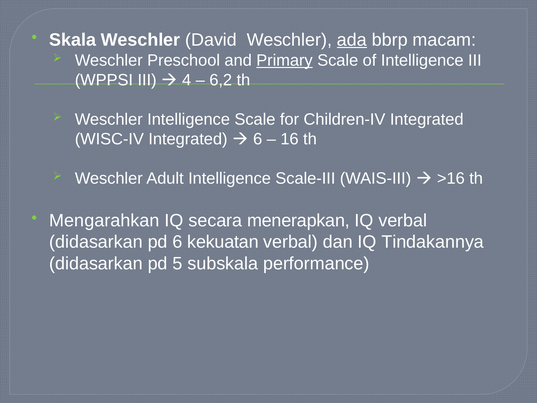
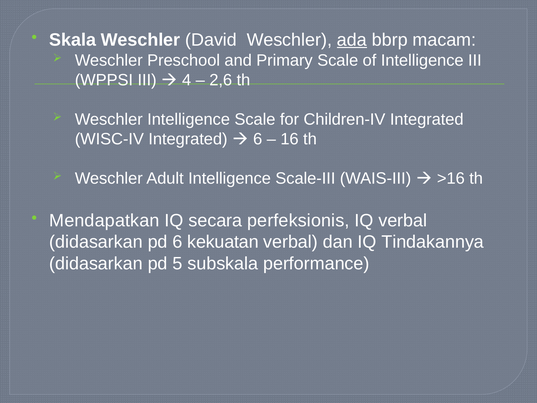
Primary underline: present -> none
6,2: 6,2 -> 2,6
Mengarahkan: Mengarahkan -> Mendapatkan
menerapkan: menerapkan -> perfeksionis
